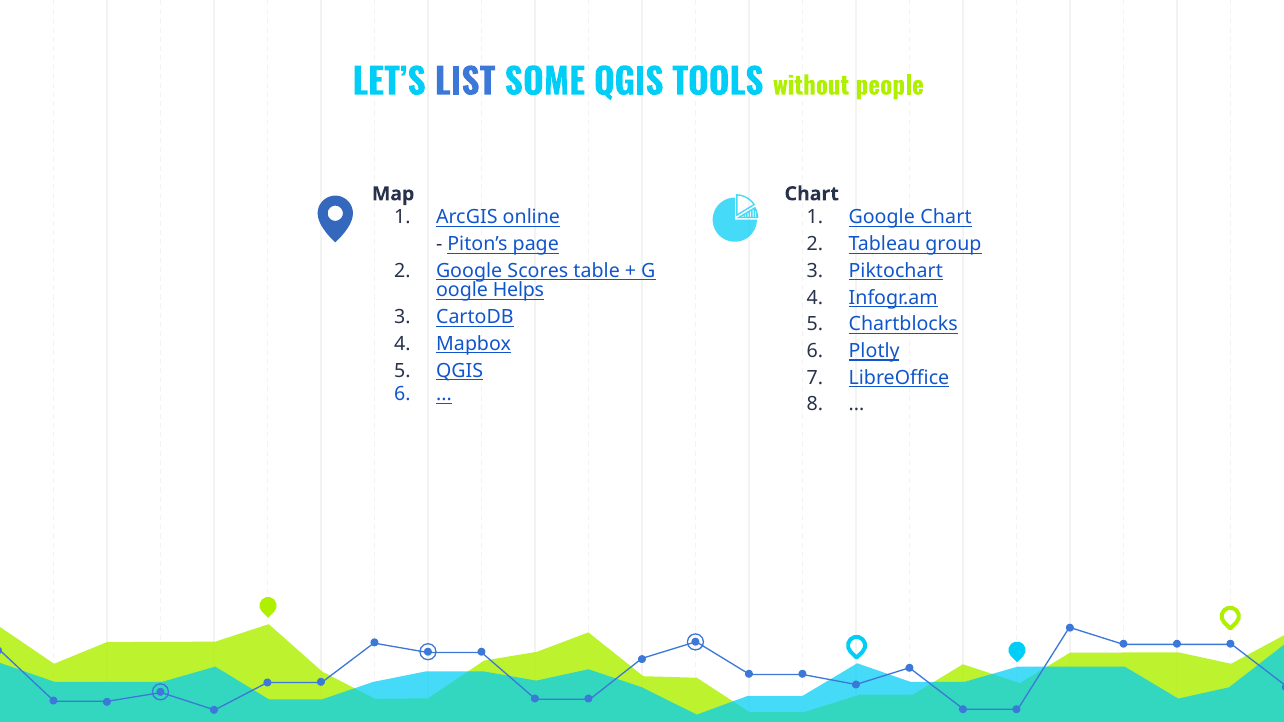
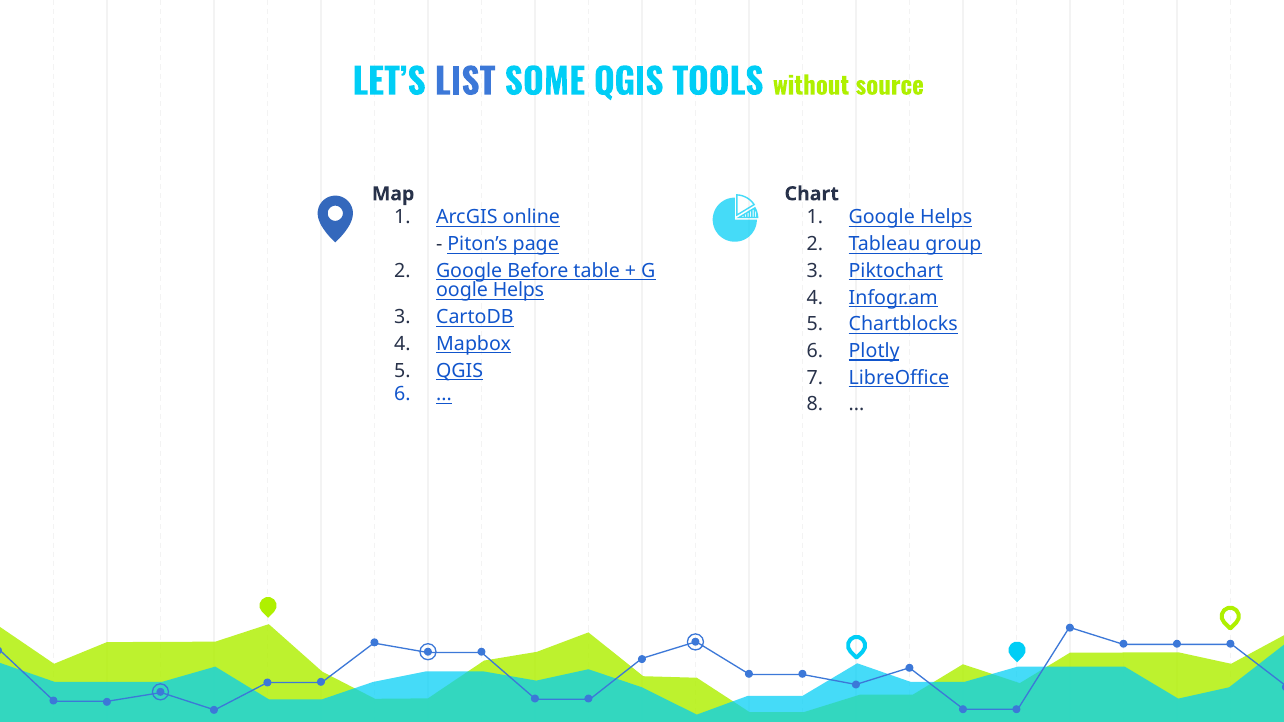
people: people -> source
Google Chart: Chart -> Helps
Scores: Scores -> Before
